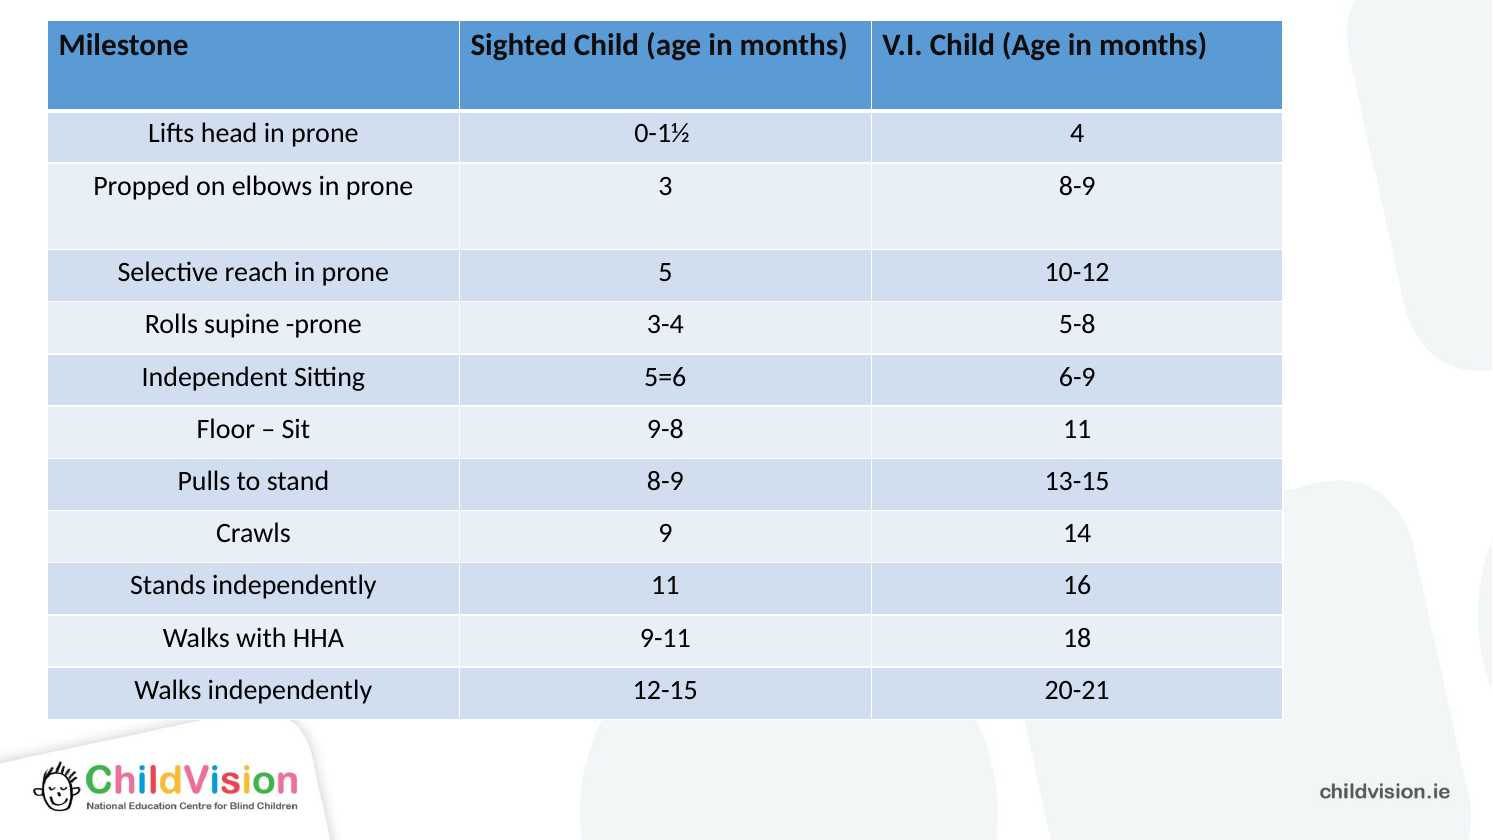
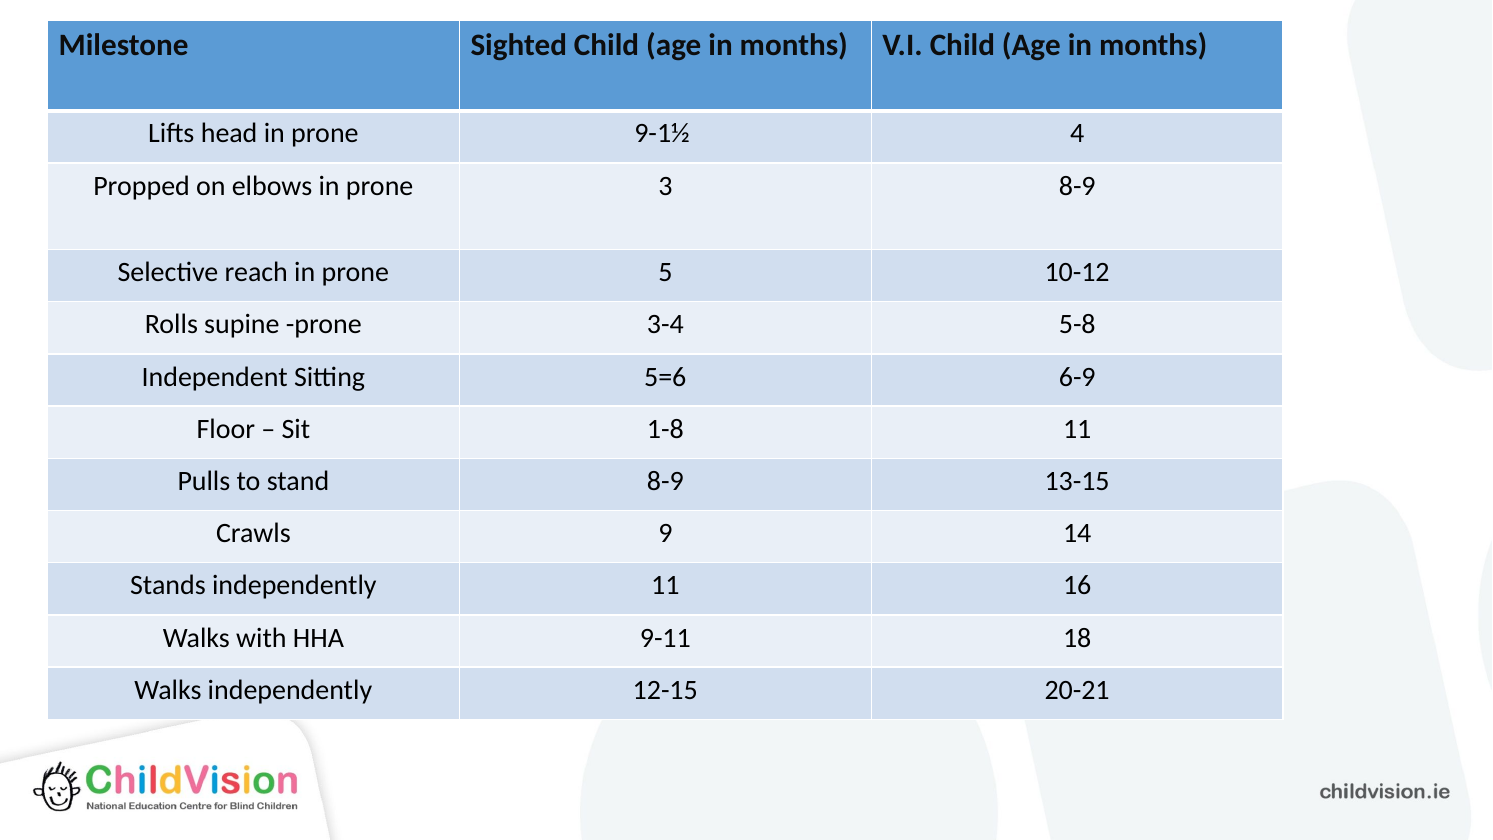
0-1½: 0-1½ -> 9-1½
9-8: 9-8 -> 1-8
